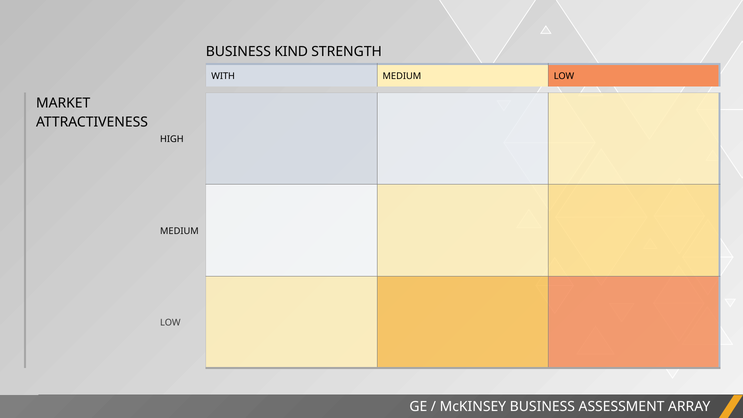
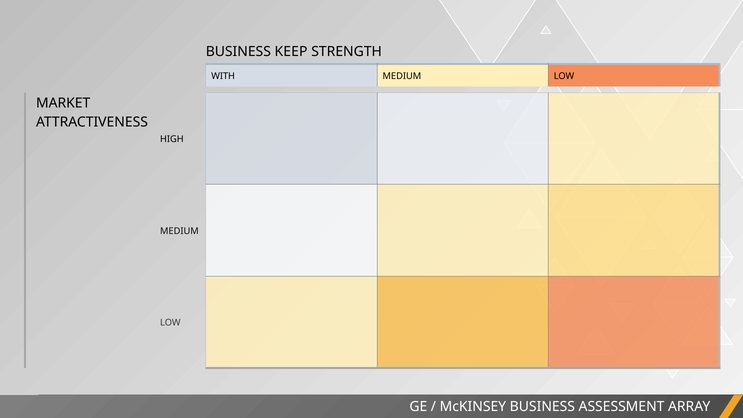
KIND: KIND -> KEEP
